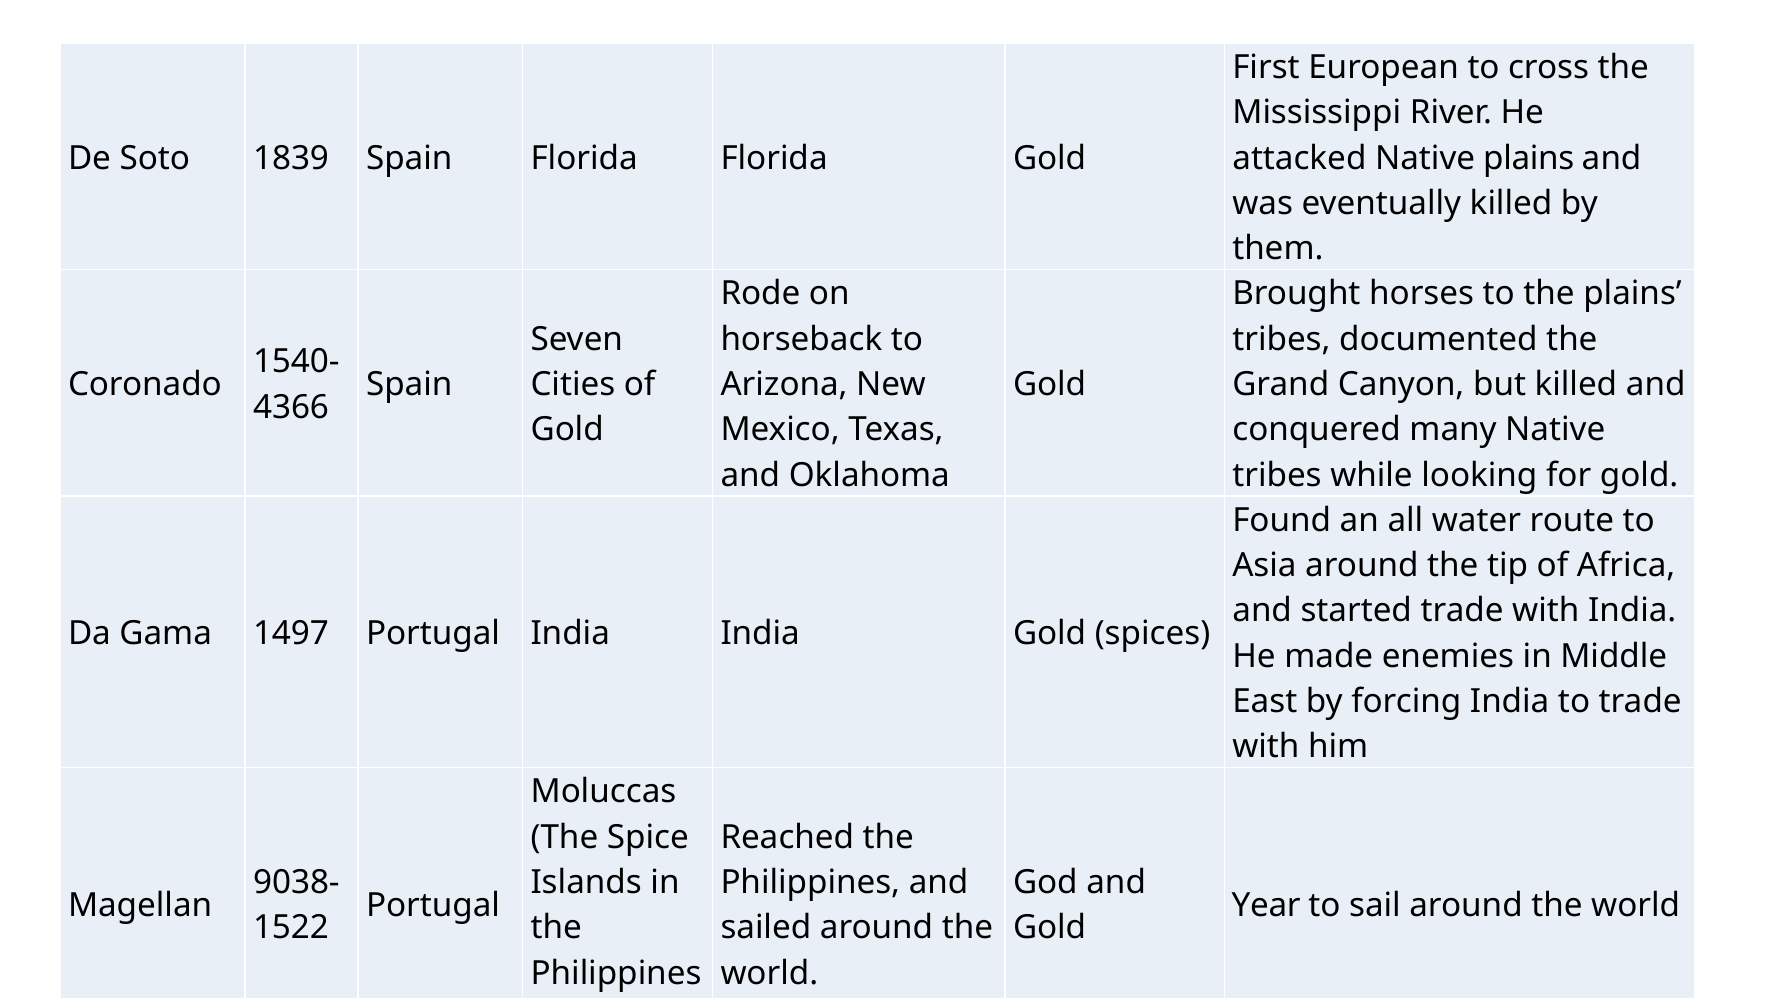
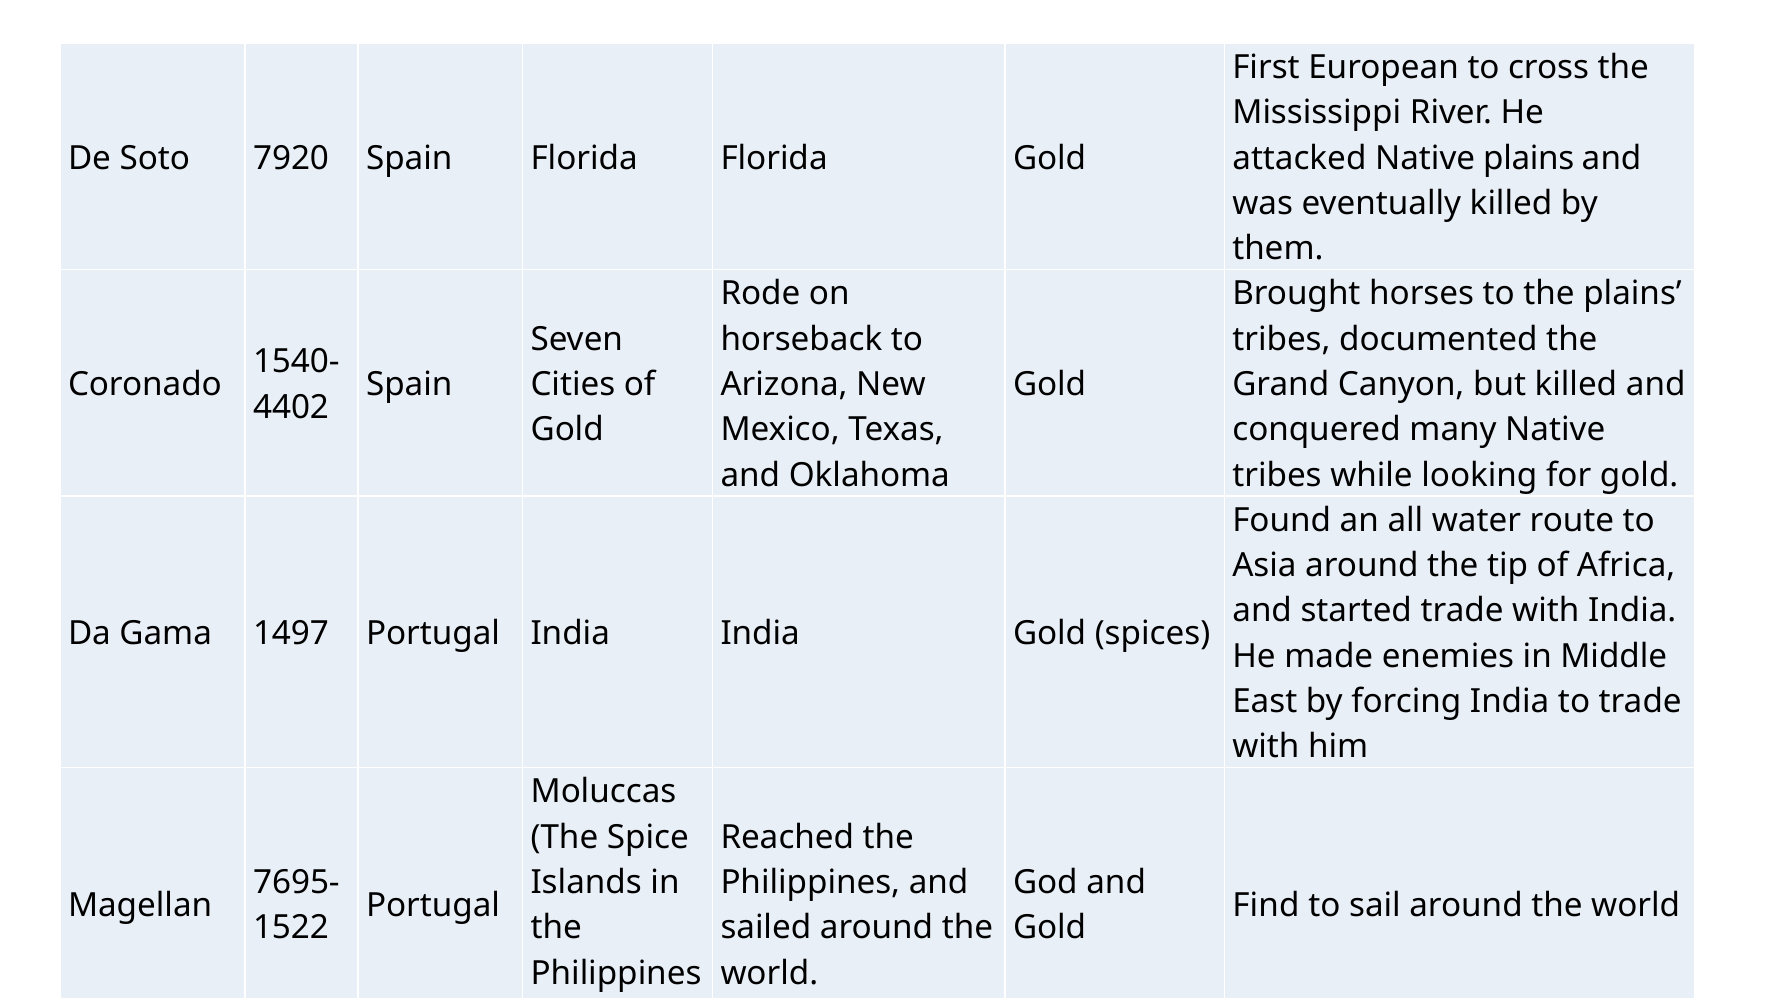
1839: 1839 -> 7920
4366: 4366 -> 4402
9038-: 9038- -> 7695-
Year: Year -> Find
